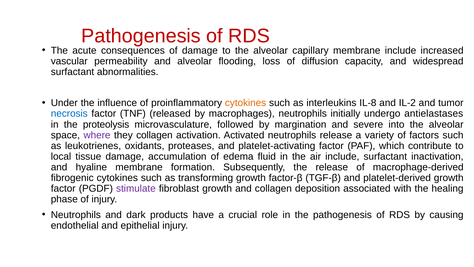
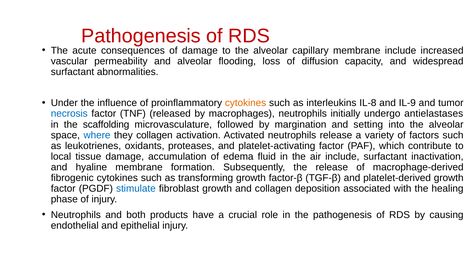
IL-2: IL-2 -> IL-9
proteolysis: proteolysis -> scaffolding
severe: severe -> setting
where colour: purple -> blue
stimulate colour: purple -> blue
dark: dark -> both
